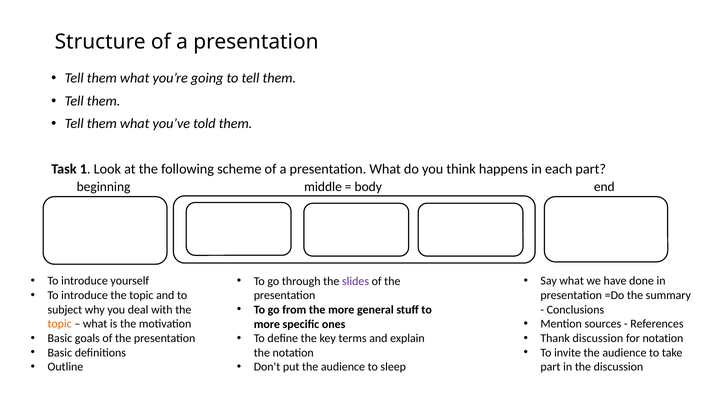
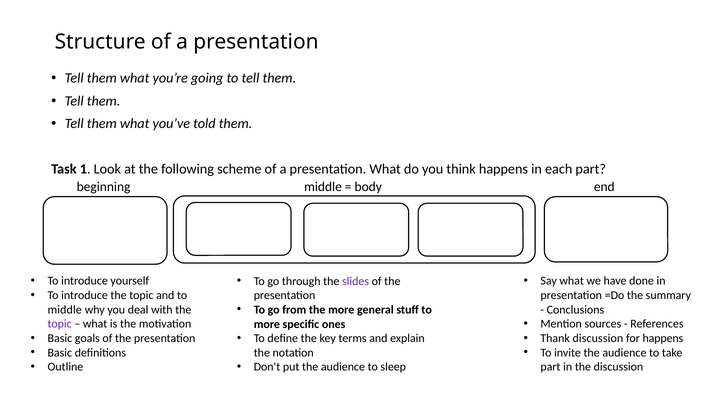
subject at (65, 310): subject -> middle
topic at (60, 324) colour: orange -> purple
for notation: notation -> happens
